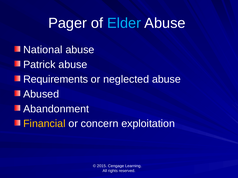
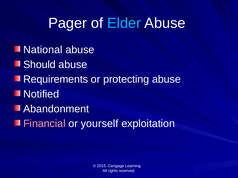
Patrick: Patrick -> Should
neglected: neglected -> protecting
Abused: Abused -> Notified
Financial colour: yellow -> pink
concern: concern -> yourself
